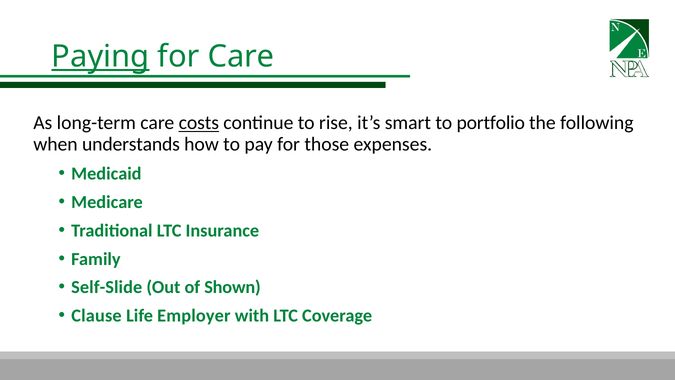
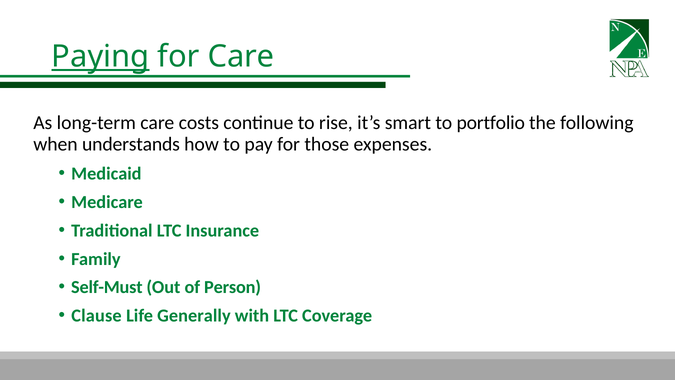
costs underline: present -> none
Self-Slide: Self-Slide -> Self-Must
Shown: Shown -> Person
Employer: Employer -> Generally
